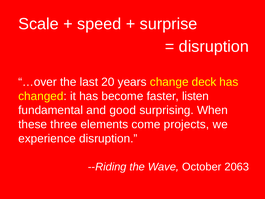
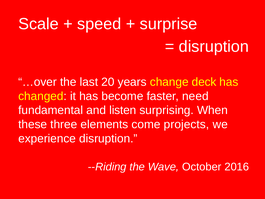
listen: listen -> need
good: good -> listen
2063: 2063 -> 2016
